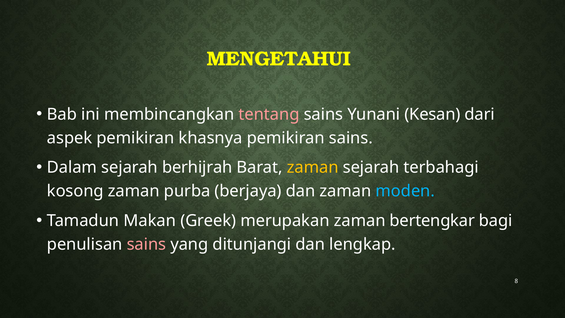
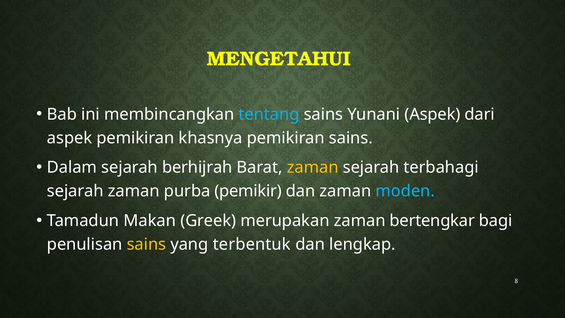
tentang colour: pink -> light blue
Yunani Kesan: Kesan -> Aspek
kosong at (75, 191): kosong -> sejarah
berjaya: berjaya -> pemikir
sains at (146, 244) colour: pink -> yellow
ditunjangi: ditunjangi -> terbentuk
